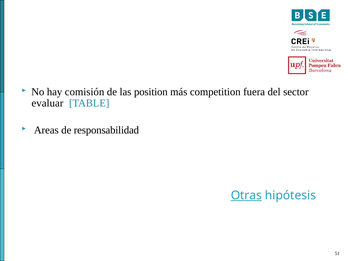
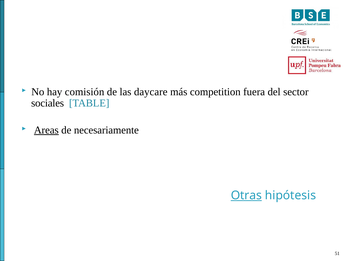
position: position -> daycare
evaluar: evaluar -> sociales
Areas underline: none -> present
responsabilidad: responsabilidad -> necesariamente
